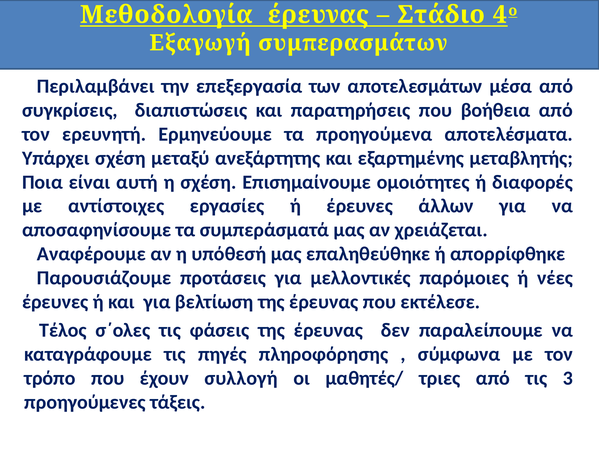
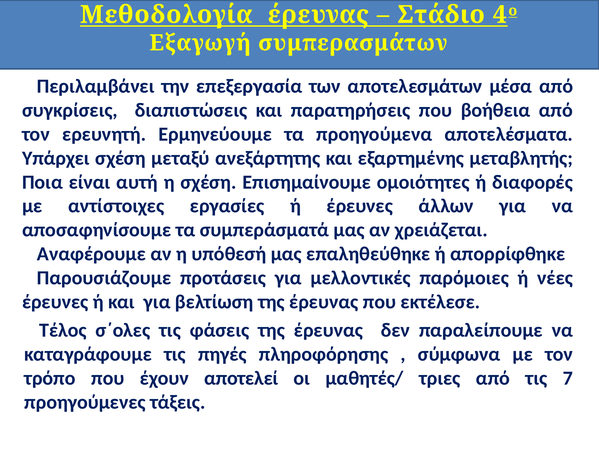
συλλογή: συλλογή -> αποτελεί
3: 3 -> 7
